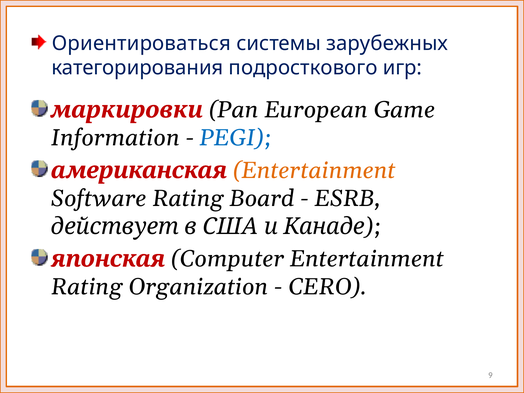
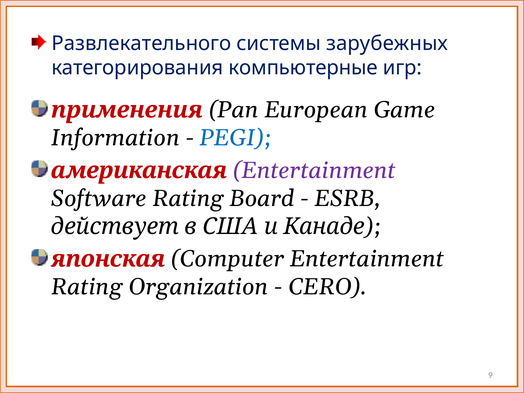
Ориентироваться: Ориентироваться -> Развлекательного
подросткового: подросткового -> компьютерные
маркировки: маркировки -> применения
Entertainment at (314, 170) colour: orange -> purple
